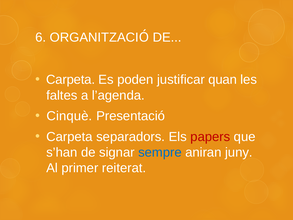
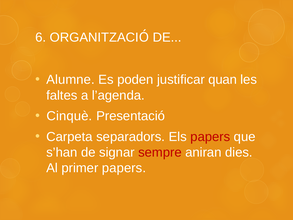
Carpeta at (71, 80): Carpeta -> Alumne
sempre colour: blue -> red
juny: juny -> dies
primer reiterat: reiterat -> papers
